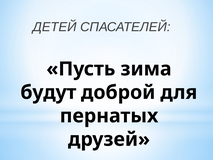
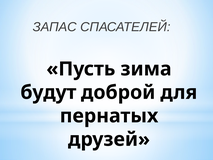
ДЕТЕЙ: ДЕТЕЙ -> ЗАПАС
